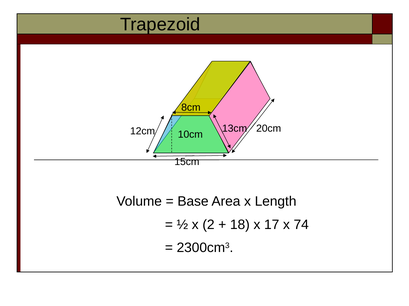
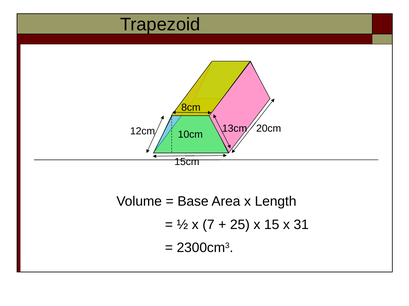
2: 2 -> 7
18: 18 -> 25
17: 17 -> 15
74: 74 -> 31
